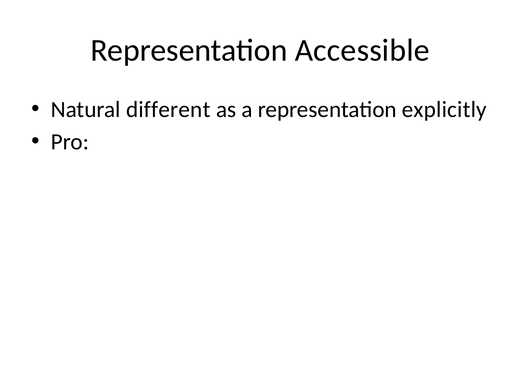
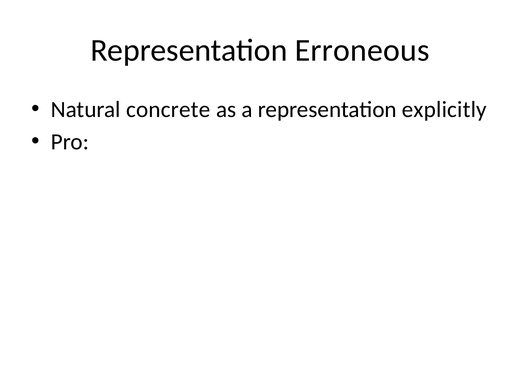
Accessible: Accessible -> Erroneous
different: different -> concrete
